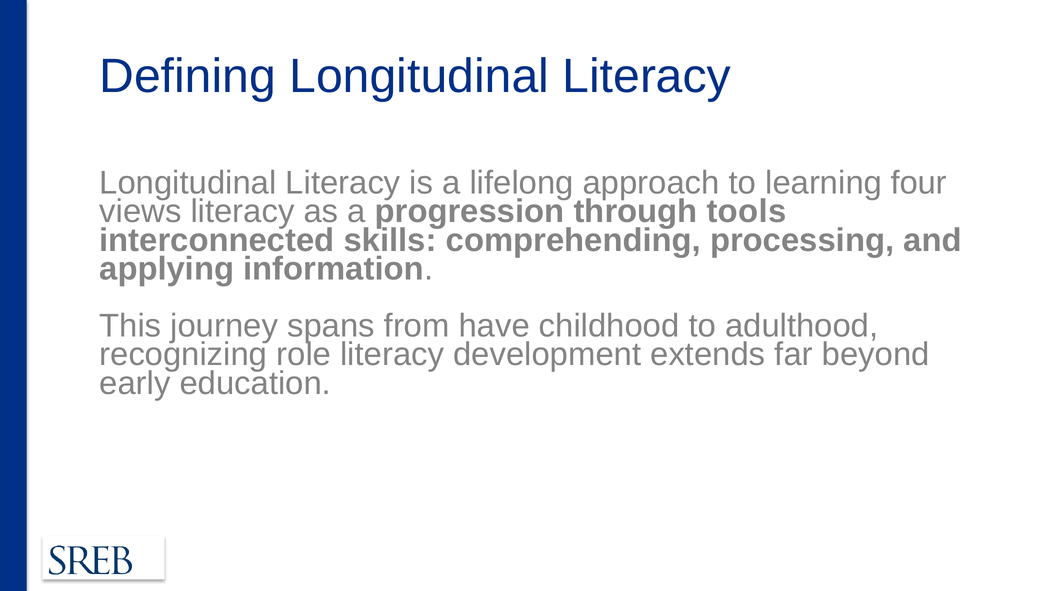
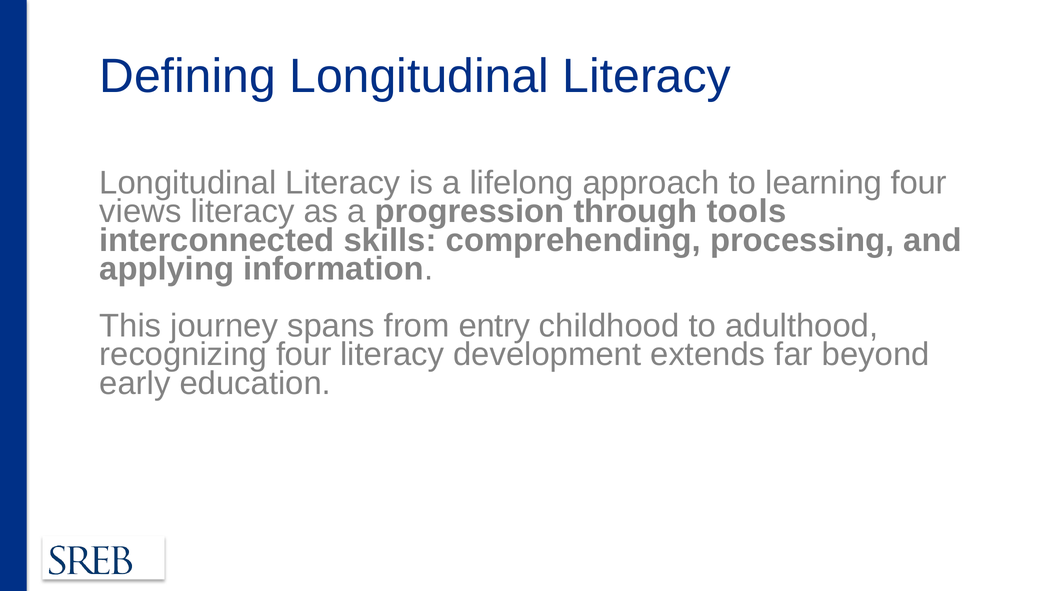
have: have -> entry
recognizing role: role -> four
